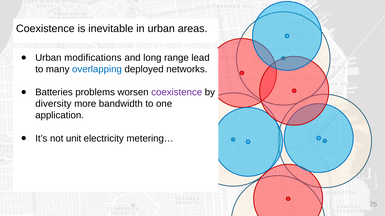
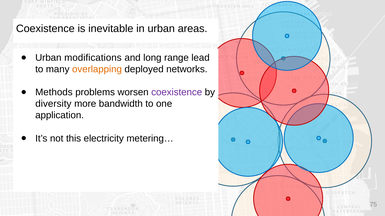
overlapping colour: blue -> orange
Batteries: Batteries -> Methods
unit: unit -> this
